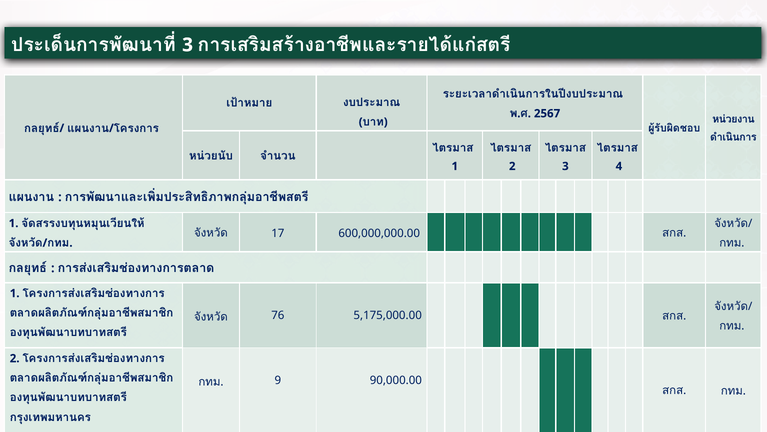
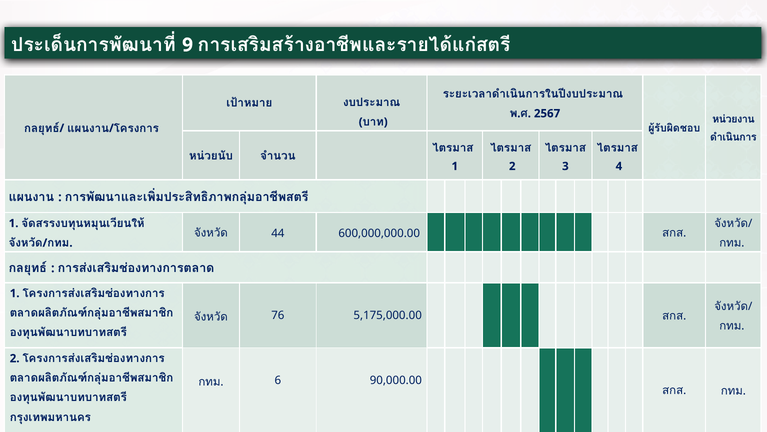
3 at (188, 45): 3 -> 9
17: 17 -> 44
9: 9 -> 6
